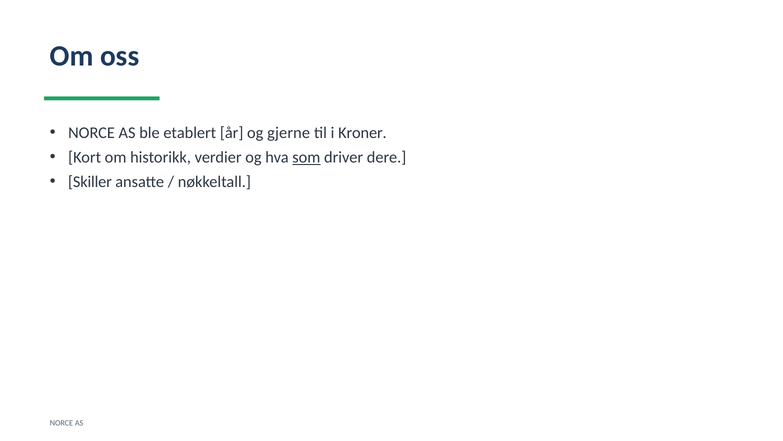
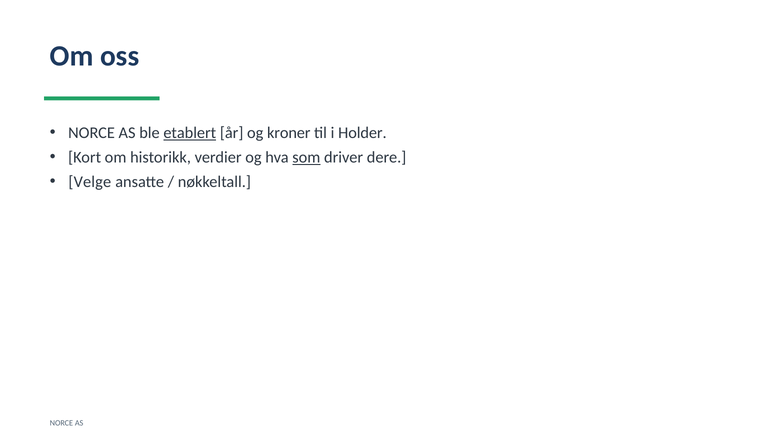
etablert underline: none -> present
gjerne: gjerne -> kroner
Kroner: Kroner -> Holder
Skiller: Skiller -> Velge
